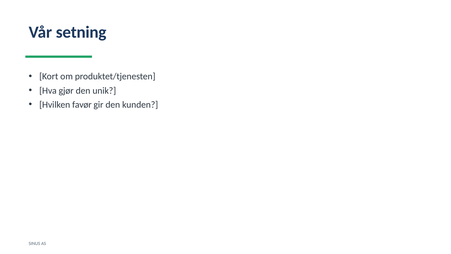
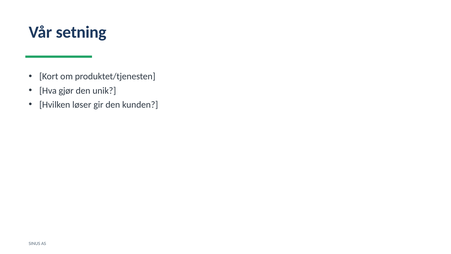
favør: favør -> løser
